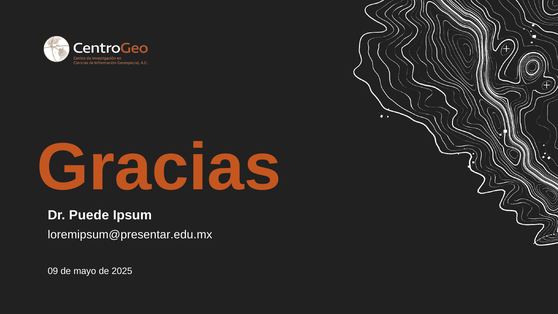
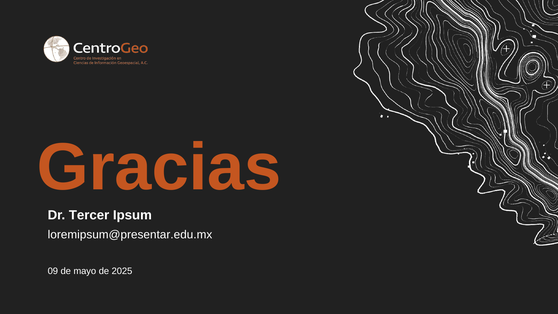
Puede: Puede -> Tercer
